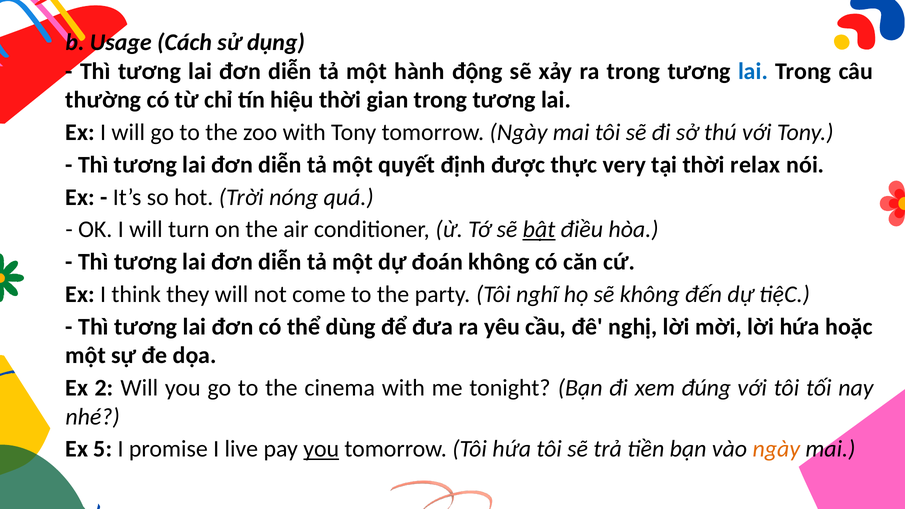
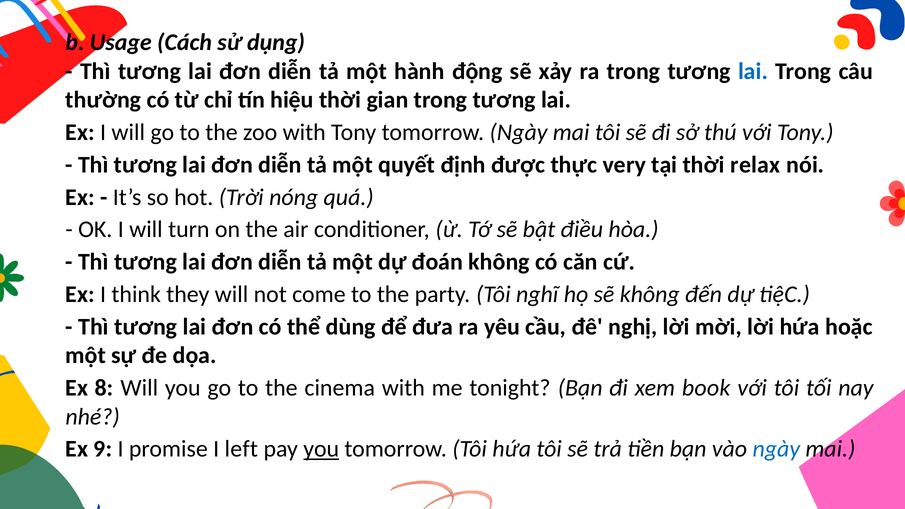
bật underline: present -> none
2: 2 -> 8
đúng: đúng -> book
5: 5 -> 9
live: live -> left
ngày at (776, 449) colour: orange -> blue
